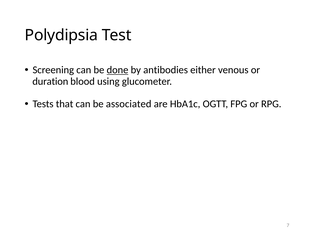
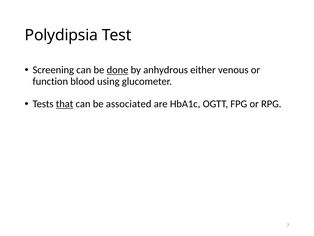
antibodies: antibodies -> anhydrous
duration: duration -> function
that underline: none -> present
